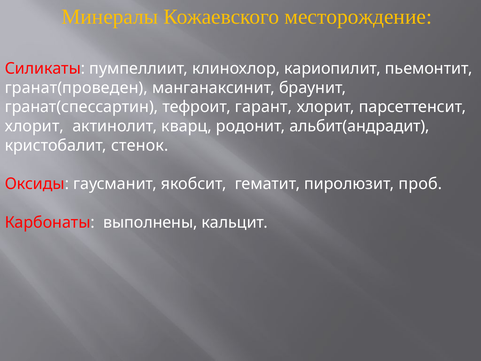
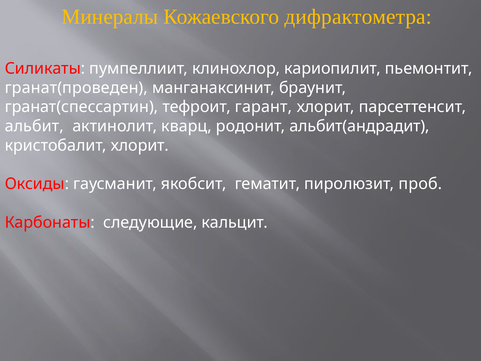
месторождение: месторождение -> дифрактометра
хлорит at (34, 126): хлорит -> альбит
кристобалит стенок: стенок -> хлорит
выполнены: выполнены -> следующие
